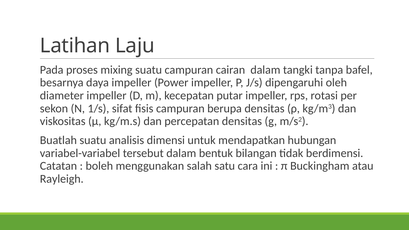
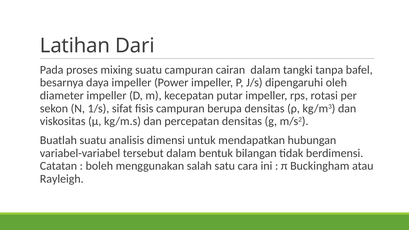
Laju: Laju -> Dari
